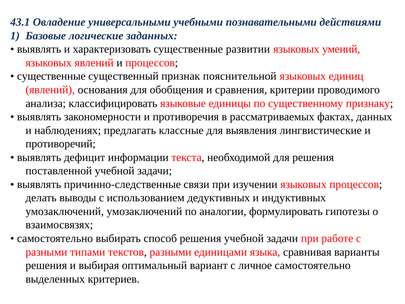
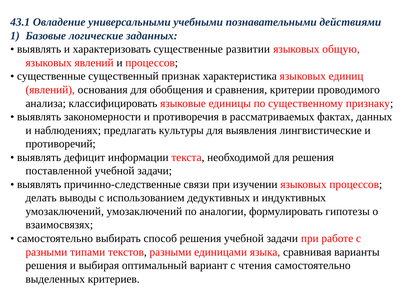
умений: умений -> общую
пояснительной: пояснительной -> характеристика
классные: классные -> культуры
личное: личное -> чтения
